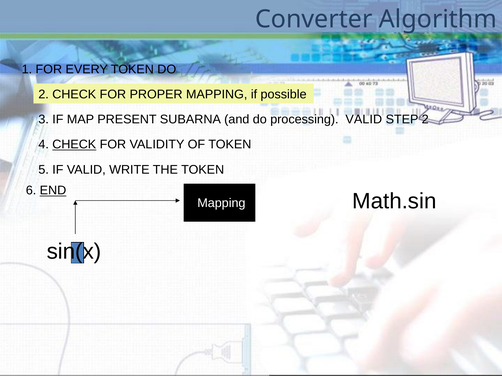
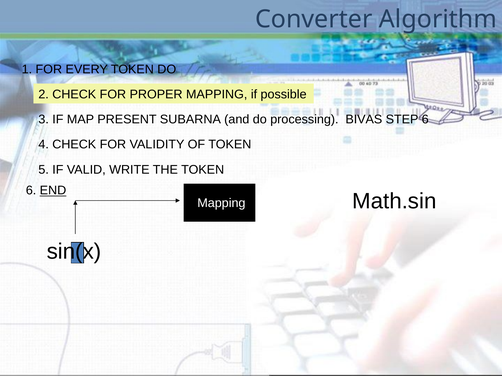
processing VALID: VALID -> BIVAS
STEP 2: 2 -> 6
CHECK at (74, 145) underline: present -> none
